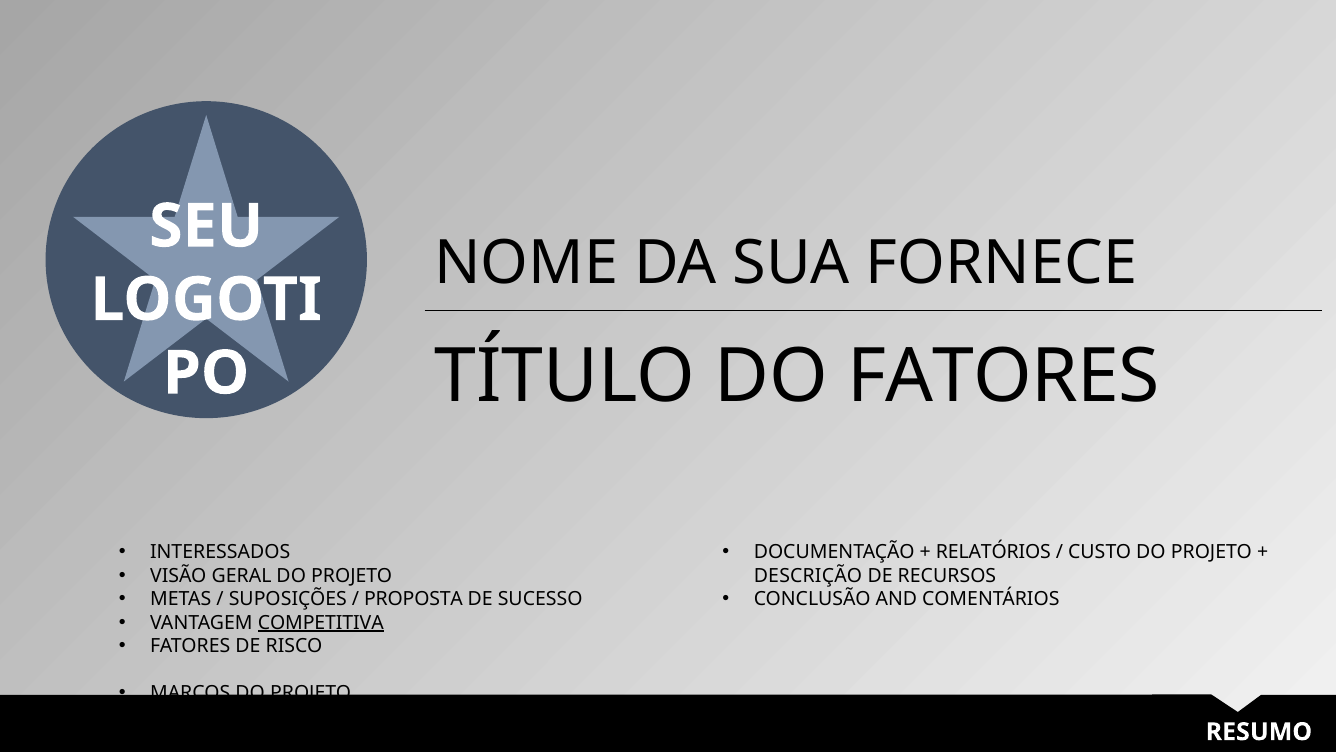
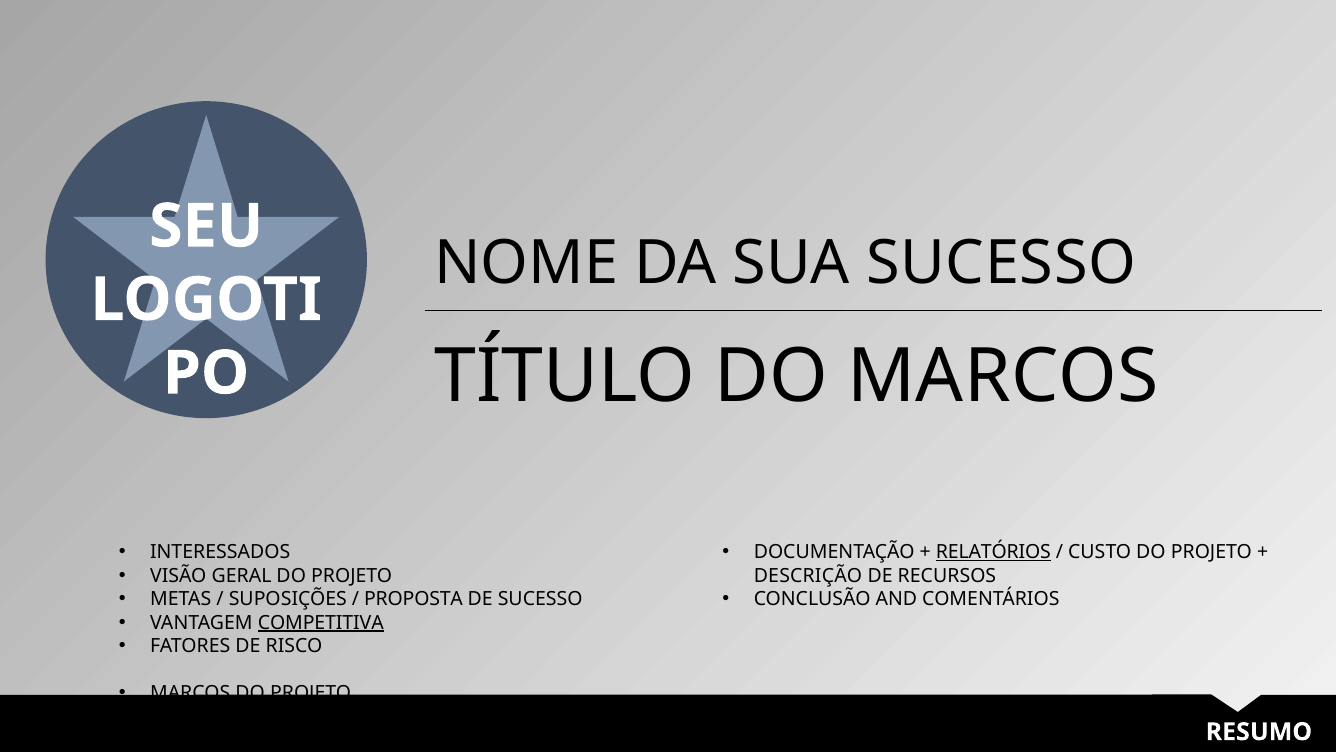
SUA FORNECE: FORNECE -> SUCESSO
DO FATORES: FATORES -> MARCOS
RELATÓRIOS underline: none -> present
